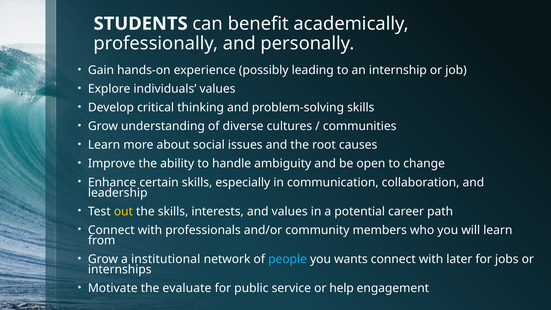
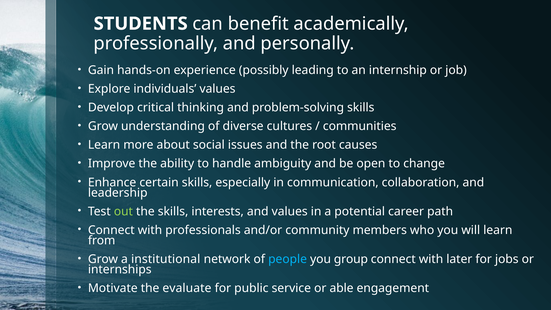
out colour: yellow -> light green
wants: wants -> group
help: help -> able
